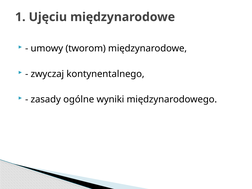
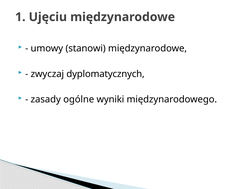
tworom: tworom -> stanowi
kontynentalnego: kontynentalnego -> dyplomatycznych
